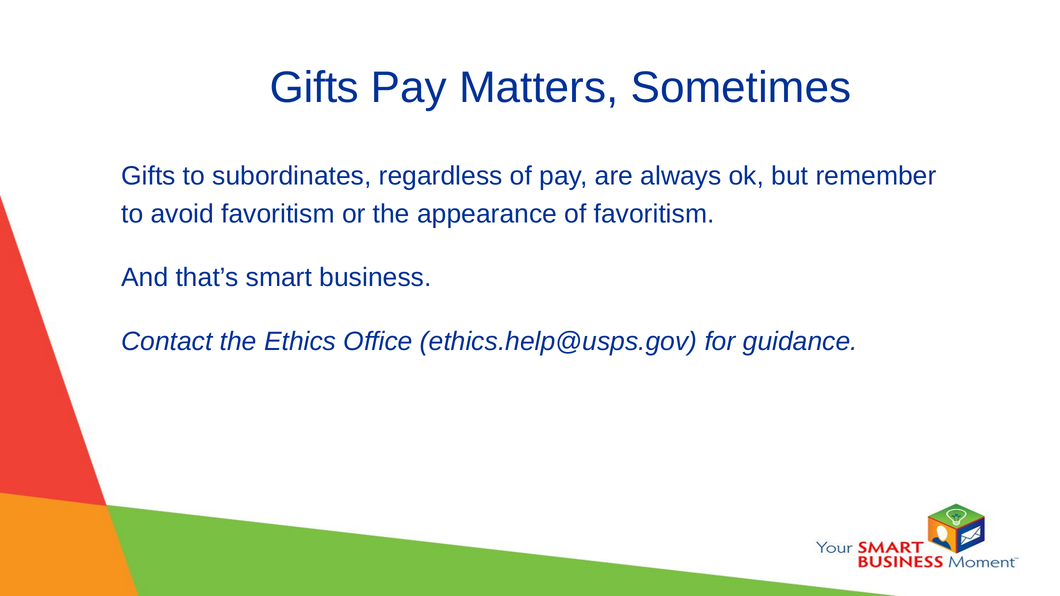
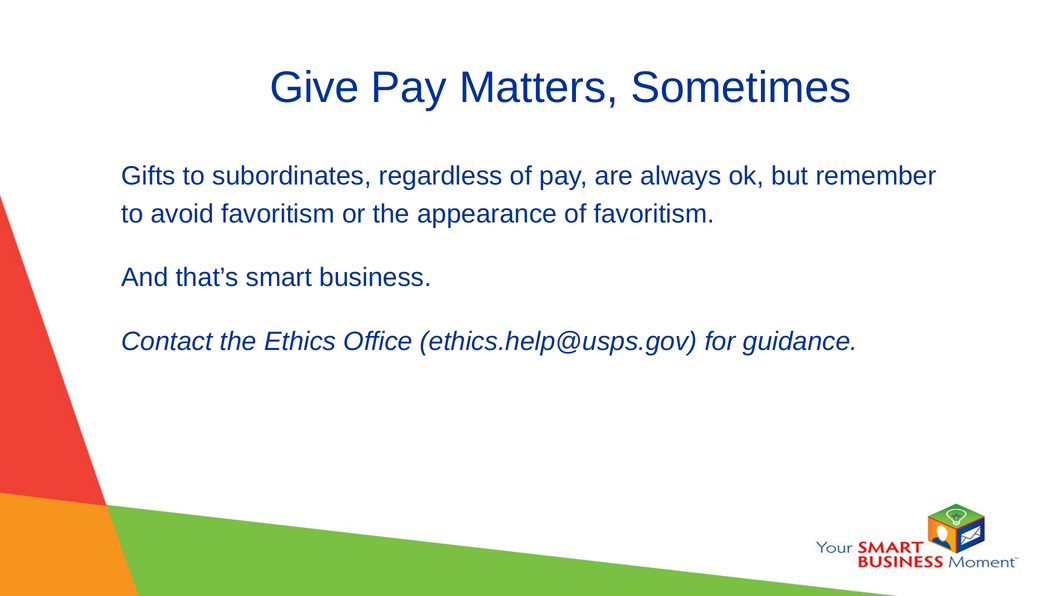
Gifts at (314, 88): Gifts -> Give
